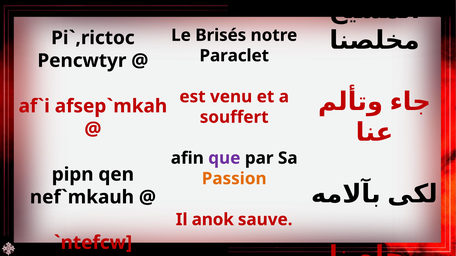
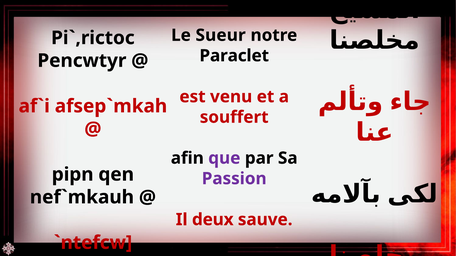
Brisés: Brisés -> Sueur
Passion colour: orange -> purple
anok: anok -> deux
